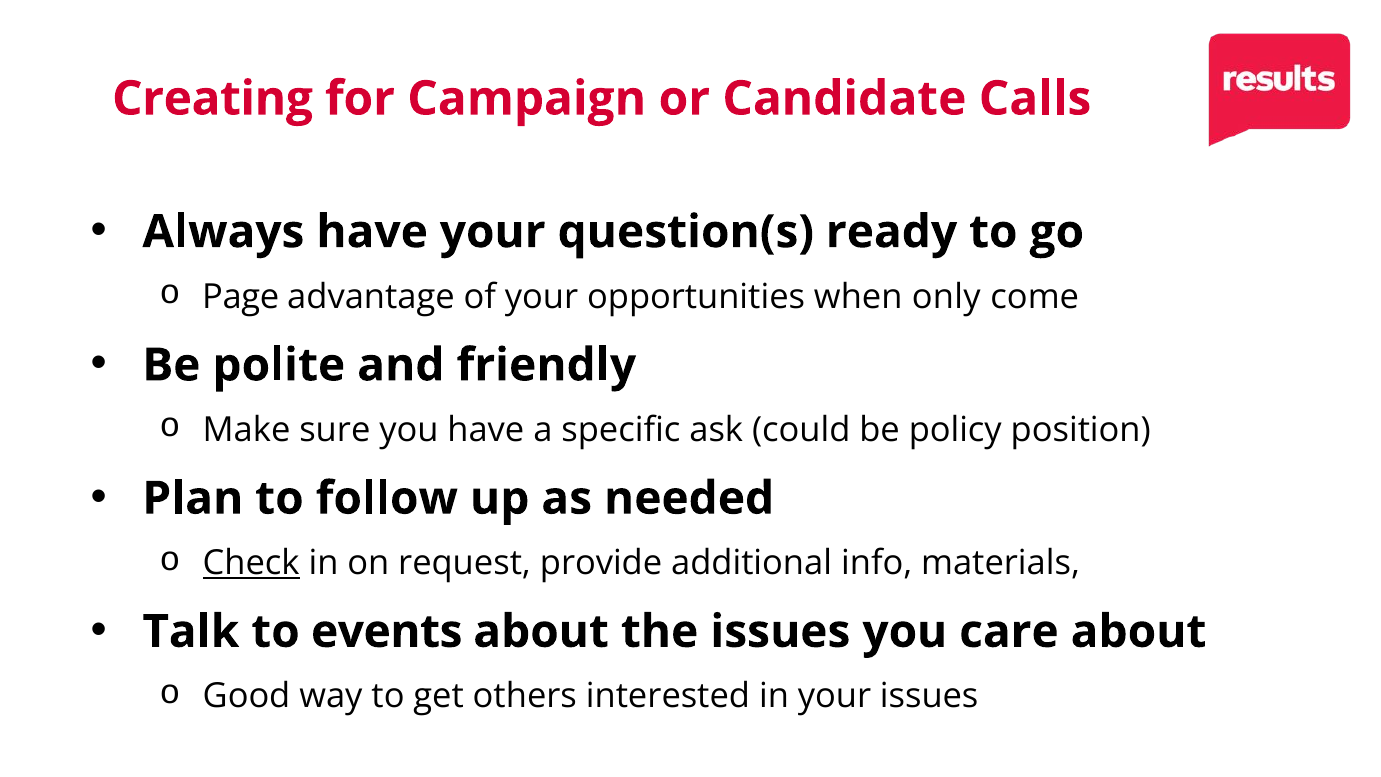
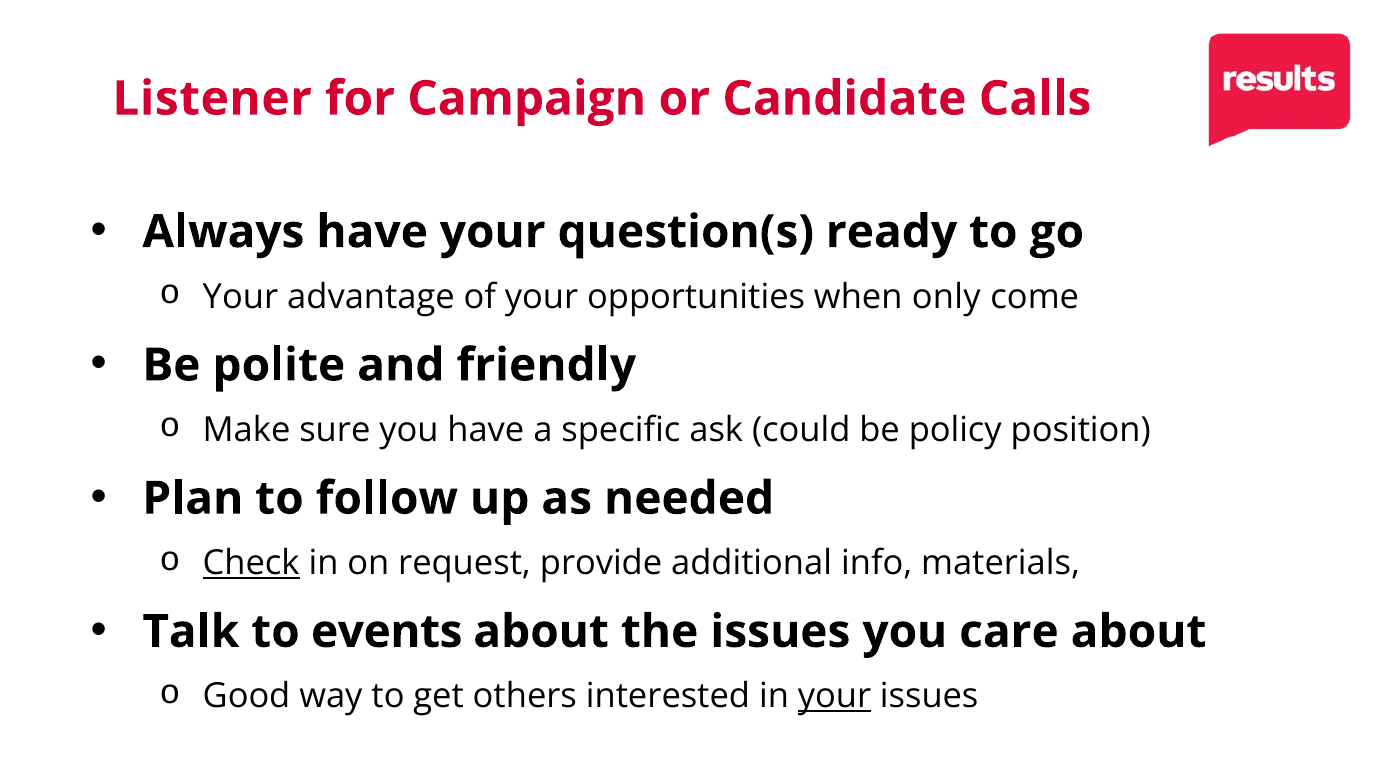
Creating: Creating -> Listener
Page at (241, 297): Page -> Your
your at (834, 696) underline: none -> present
